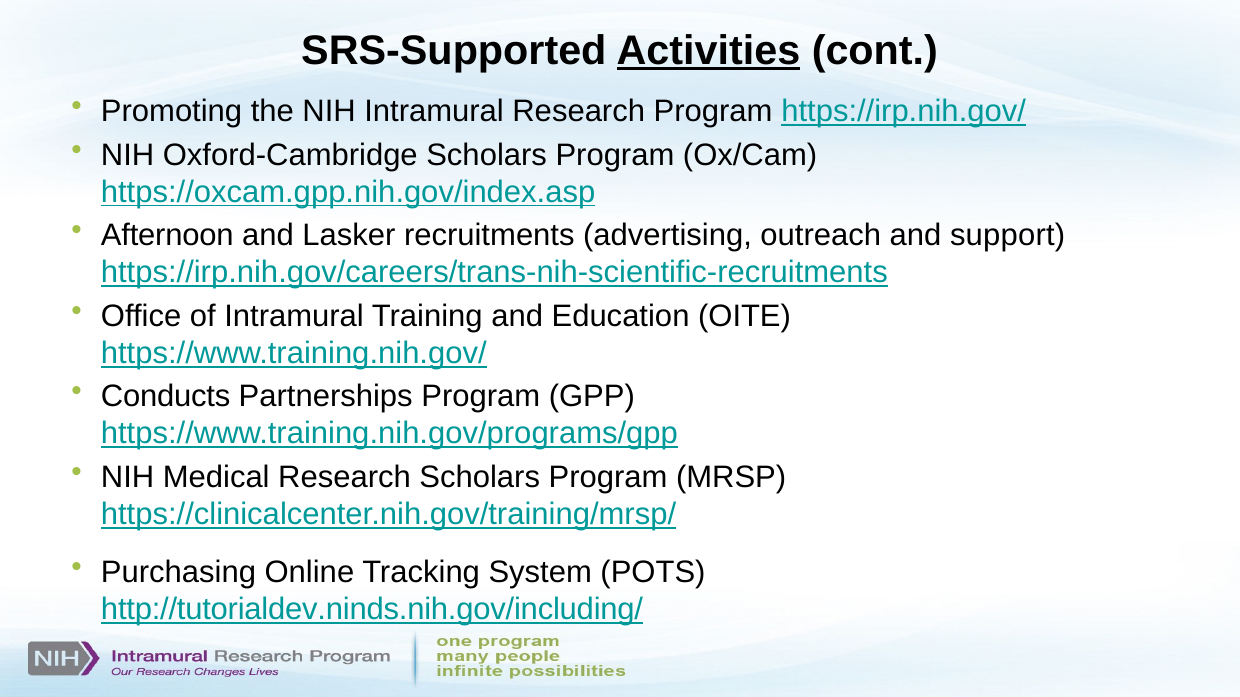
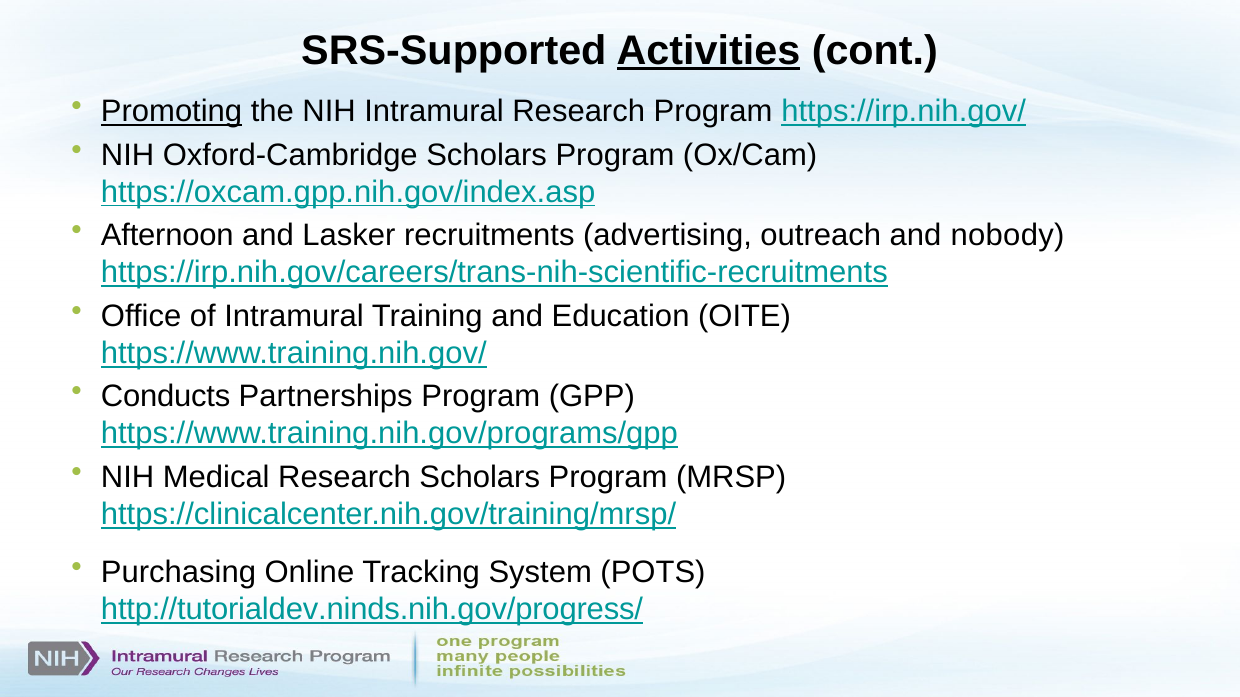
Promoting underline: none -> present
support: support -> nobody
http://tutorialdev.ninds.nih.gov/including/: http://tutorialdev.ninds.nih.gov/including/ -> http://tutorialdev.ninds.nih.gov/progress/
